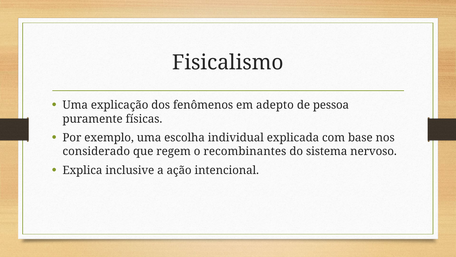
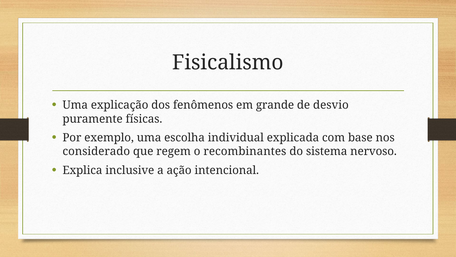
adepto: adepto -> grande
pessoa: pessoa -> desvio
